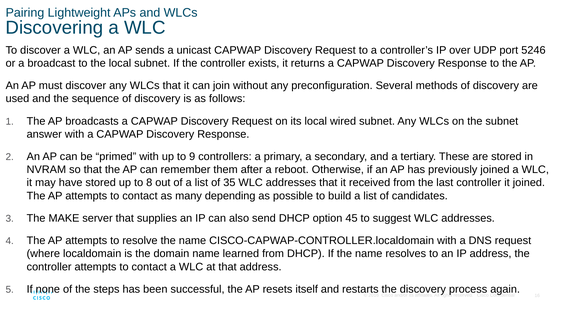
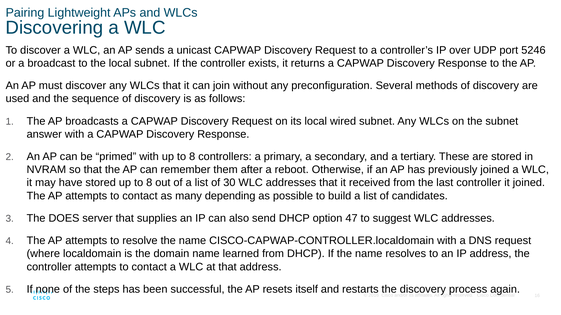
with up to 9: 9 -> 8
35: 35 -> 30
MAKE: MAKE -> DOES
45: 45 -> 47
